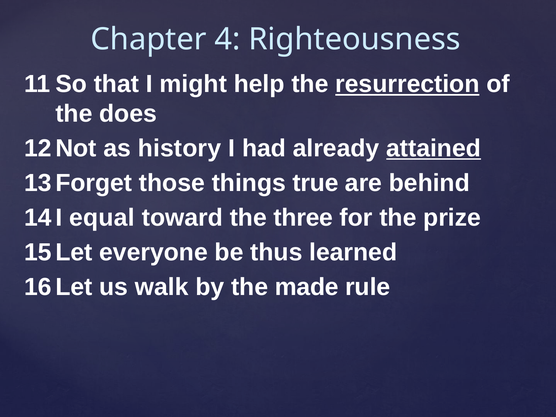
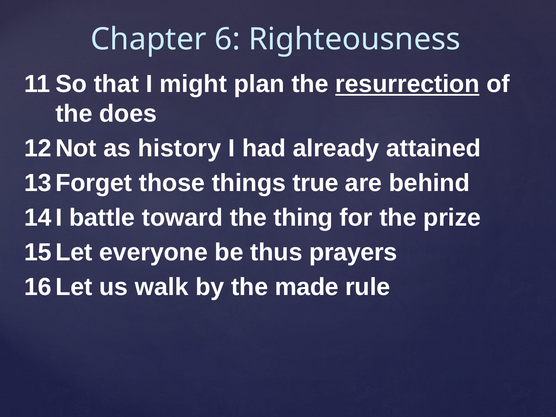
4: 4 -> 6
help: help -> plan
attained underline: present -> none
equal: equal -> battle
three: three -> thing
learned: learned -> prayers
